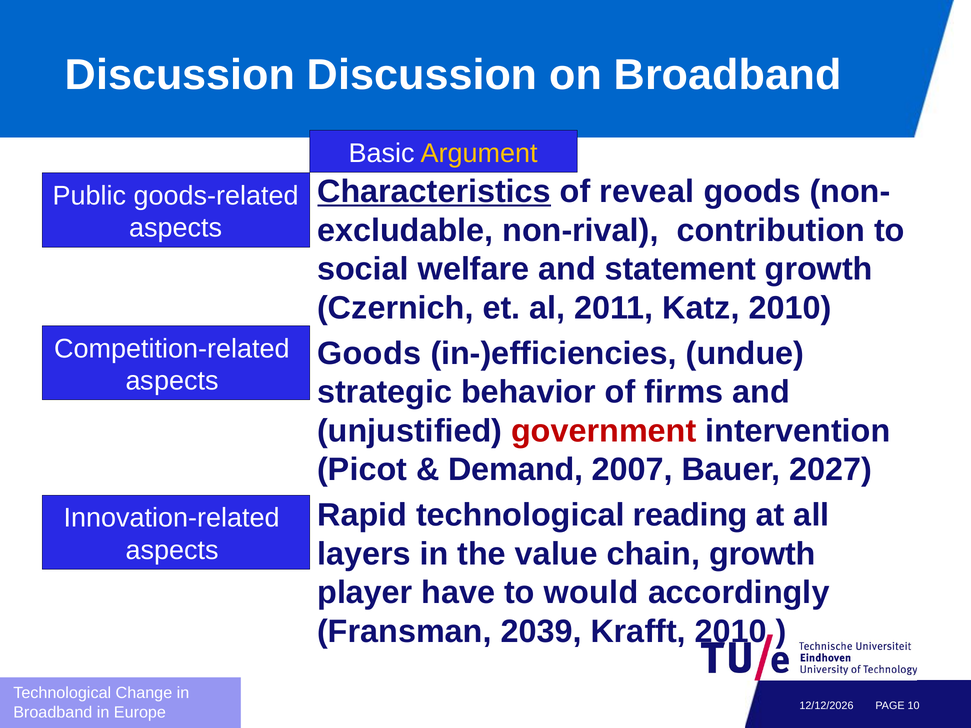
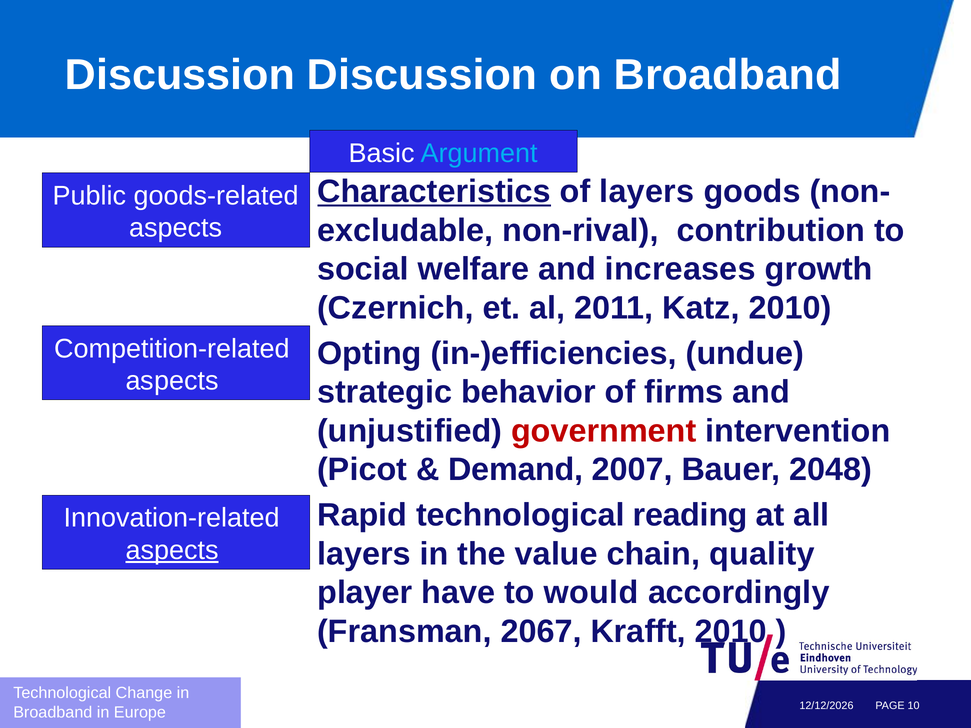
Argument colour: yellow -> light blue
of reveal: reveal -> layers
statement: statement -> increases
Goods at (369, 353): Goods -> Opting
2027: 2027 -> 2048
aspects at (172, 551) underline: none -> present
chain growth: growth -> quality
2039: 2039 -> 2067
